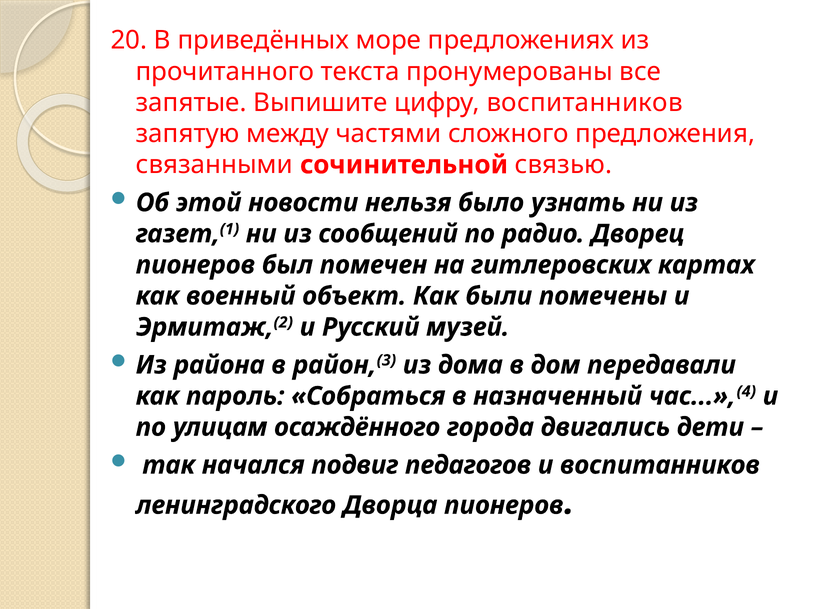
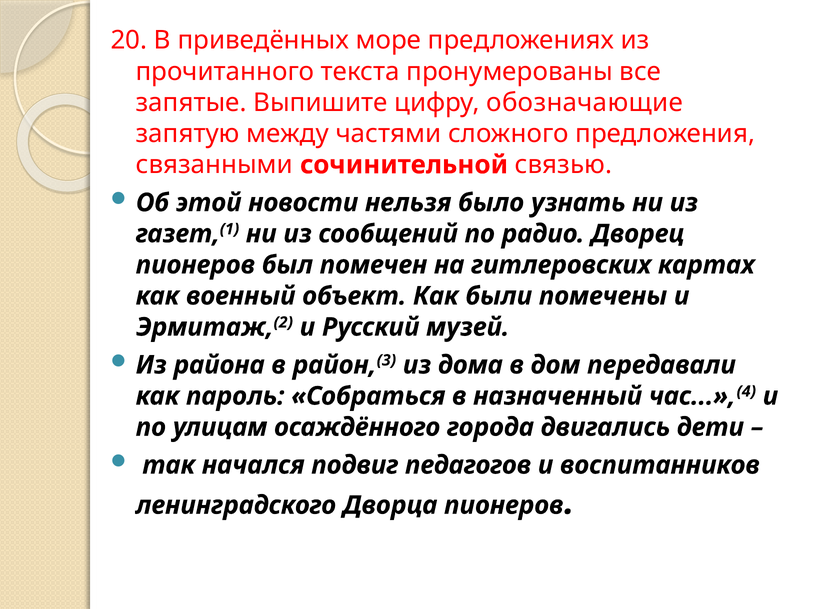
цифру воспитанников: воспитанников -> обозначающие
